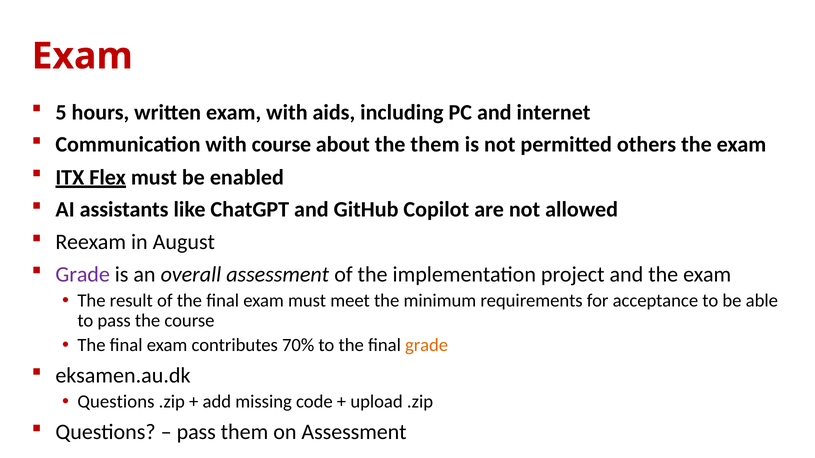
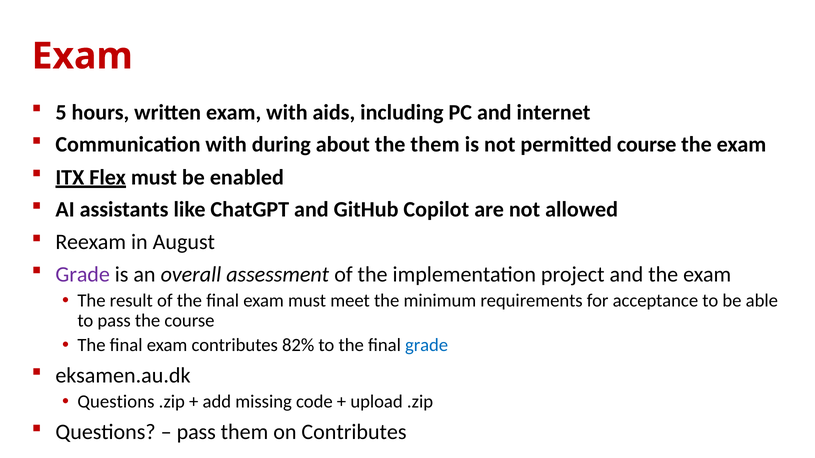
with course: course -> during
permitted others: others -> course
70%: 70% -> 82%
grade at (427, 345) colour: orange -> blue
on Assessment: Assessment -> Contributes
